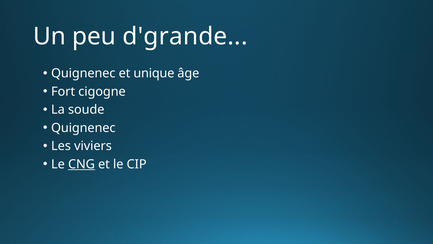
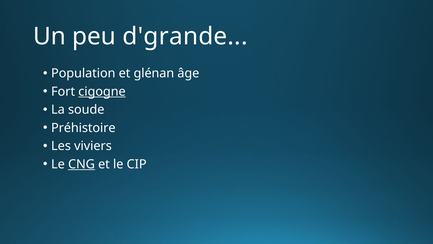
Quignenec at (83, 73): Quignenec -> Population
unique: unique -> glénan
cigogne underline: none -> present
Quignenec at (83, 128): Quignenec -> Préhistoire
